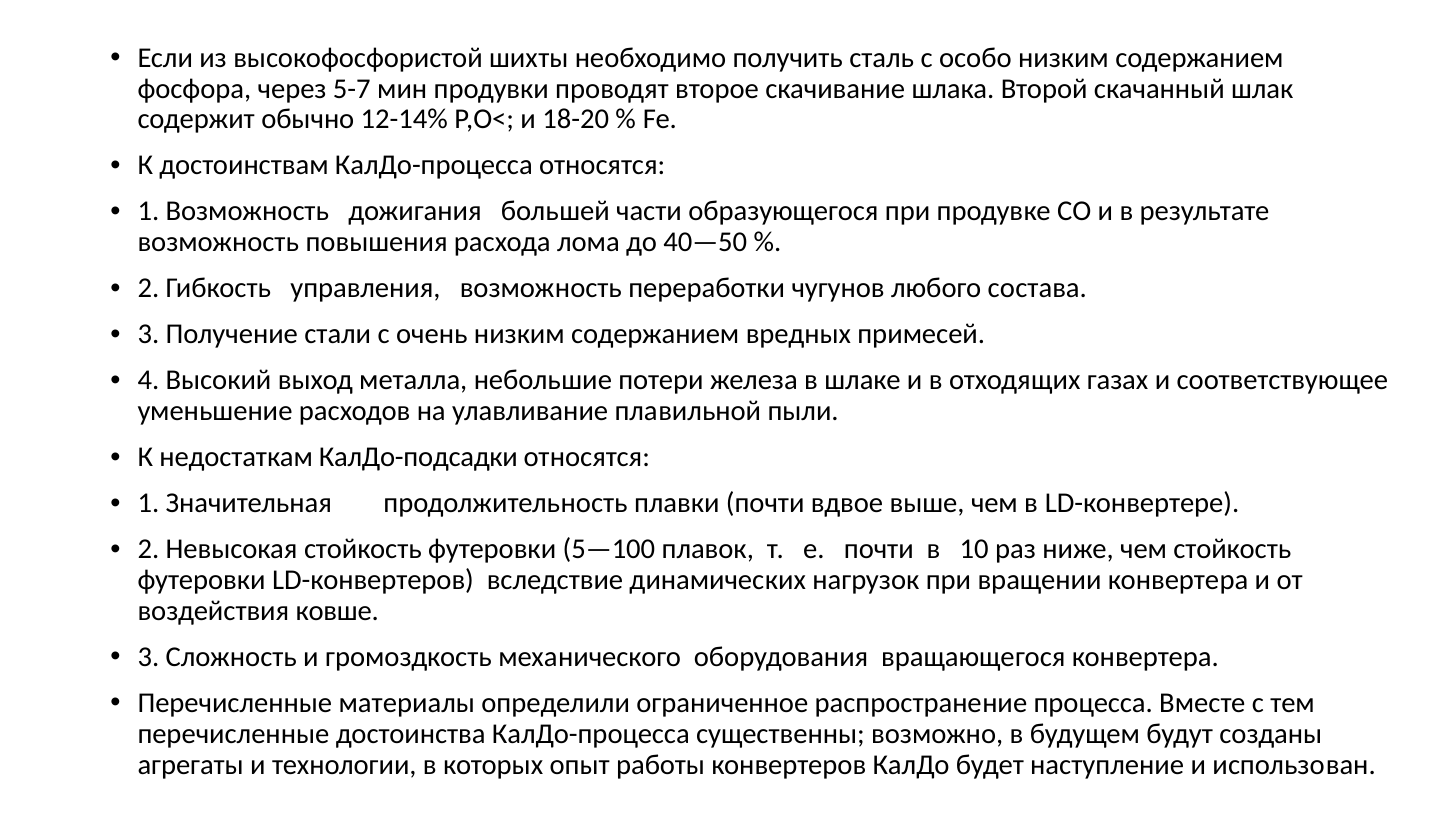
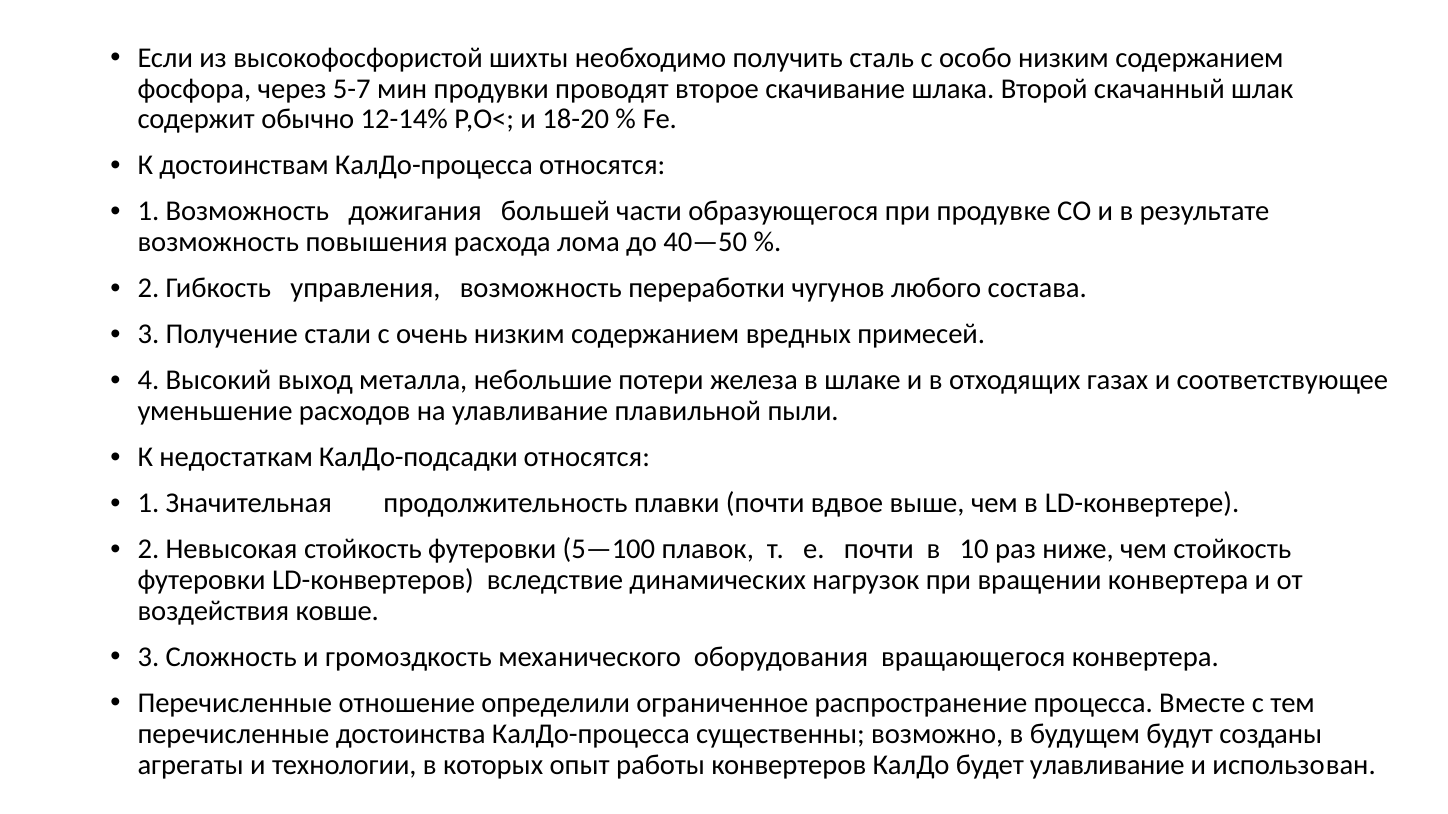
материалы: материалы -> отношение
будет наступление: наступление -> улавливание
